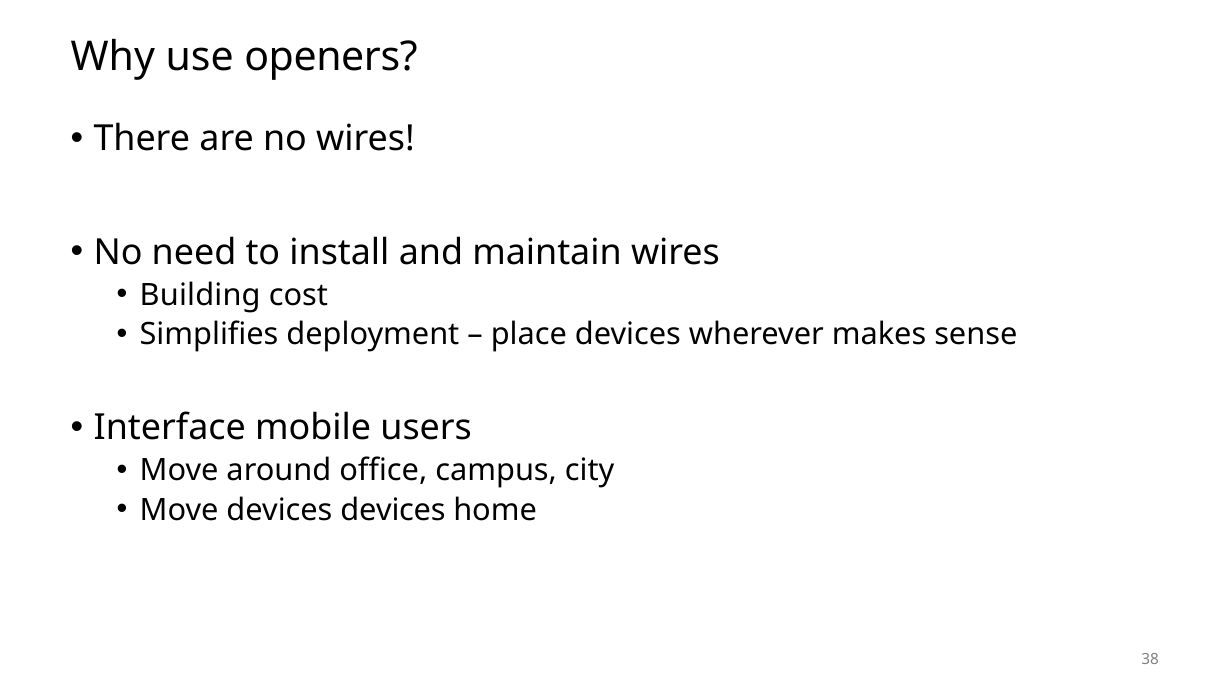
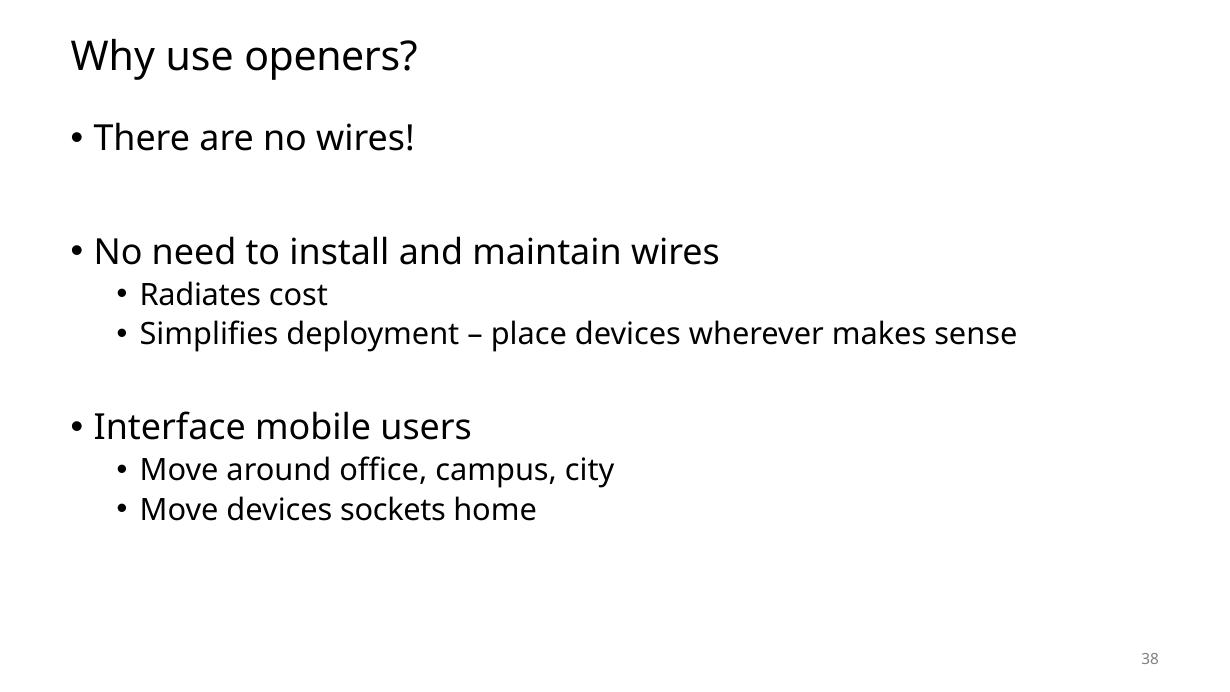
Building: Building -> Radiates
devices devices: devices -> sockets
